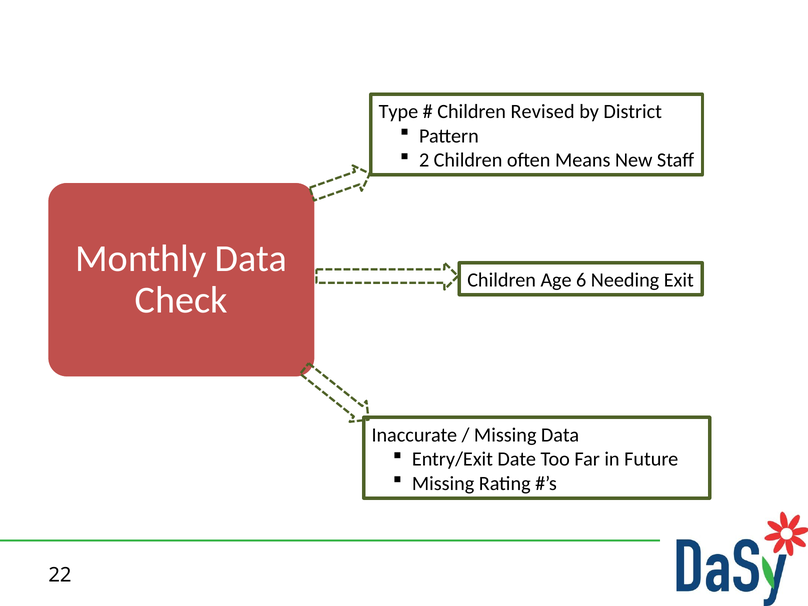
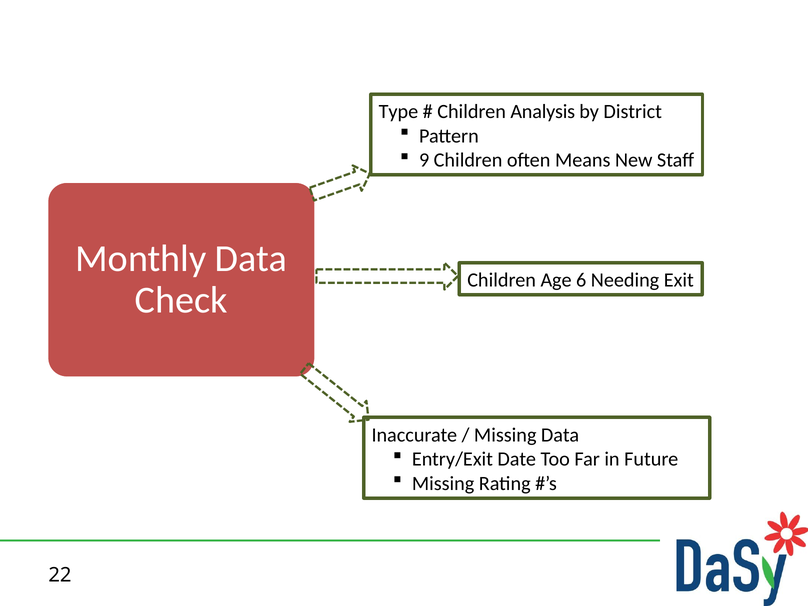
Revised: Revised -> Analysis
2: 2 -> 9
